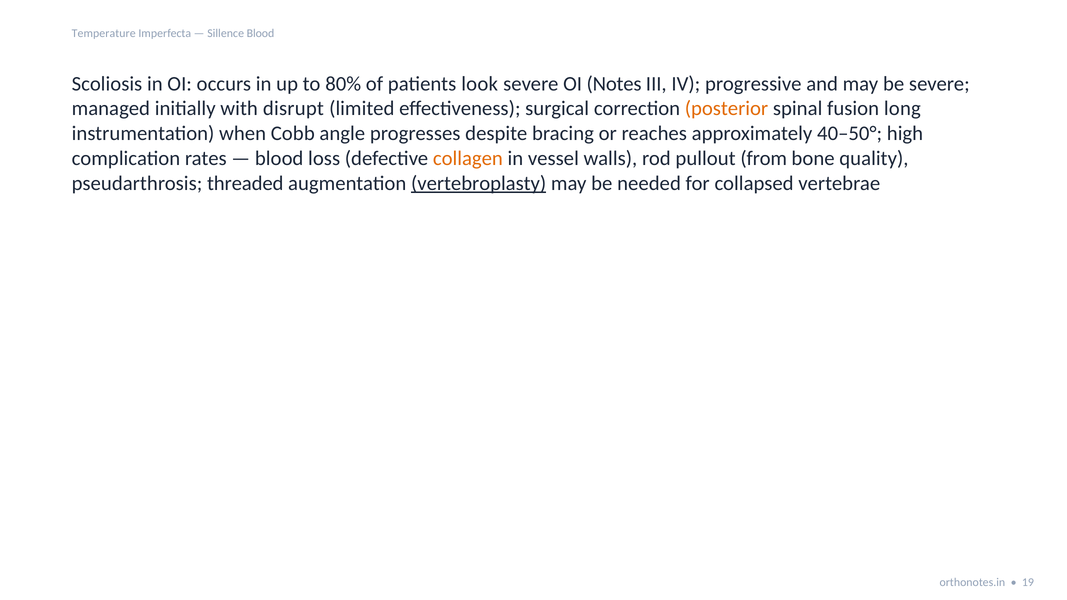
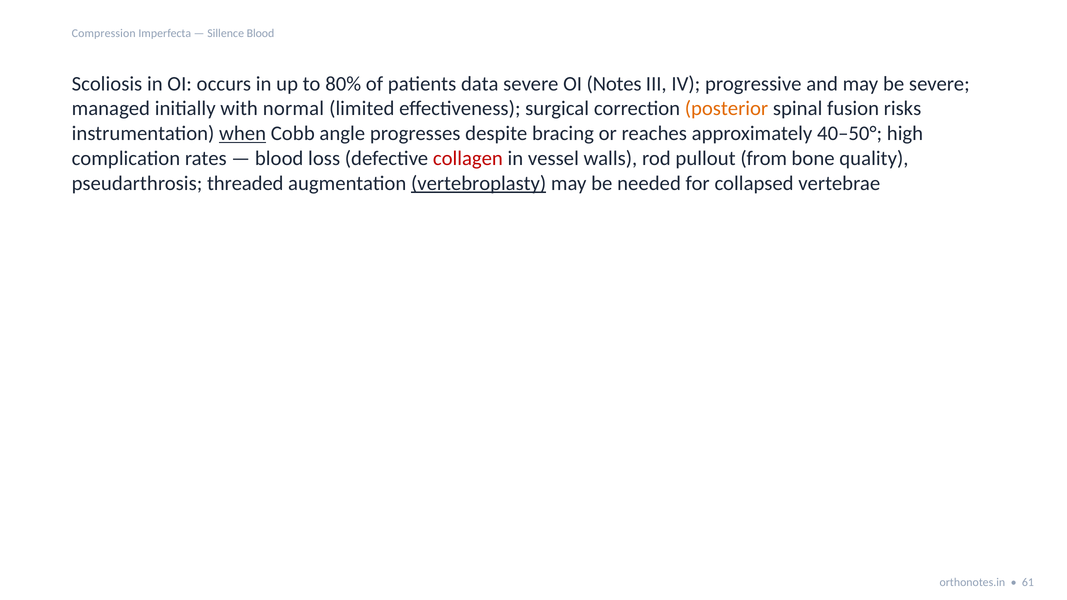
Temperature: Temperature -> Compression
look: look -> data
disrupt: disrupt -> normal
long: long -> risks
when underline: none -> present
collagen colour: orange -> red
19: 19 -> 61
